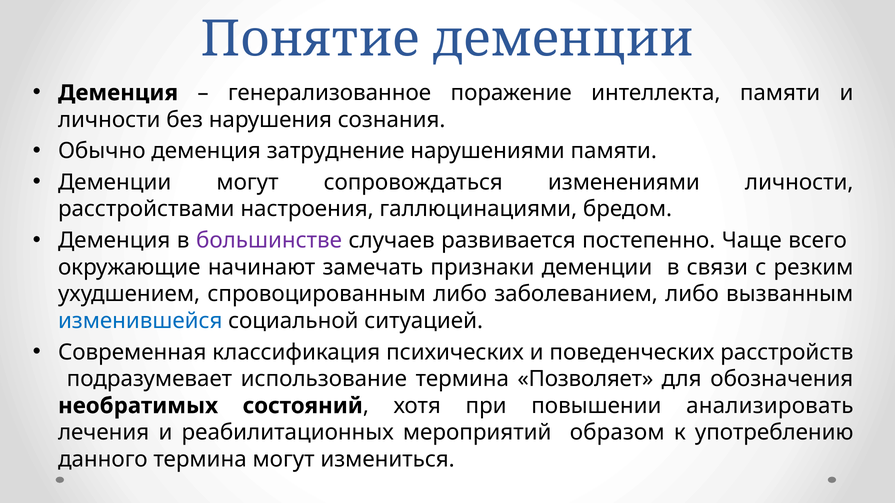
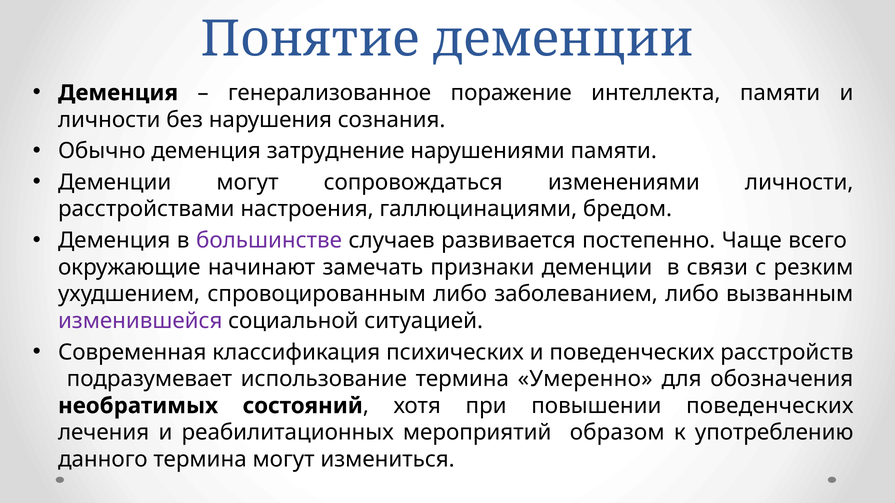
изменившейся colour: blue -> purple
Позволяет: Позволяет -> Умеренно
повышении анализировать: анализировать -> поведенческих
